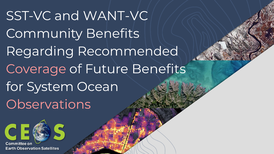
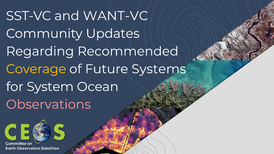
Community Benefits: Benefits -> Updates
Coverage colour: pink -> yellow
Future Benefits: Benefits -> Systems
